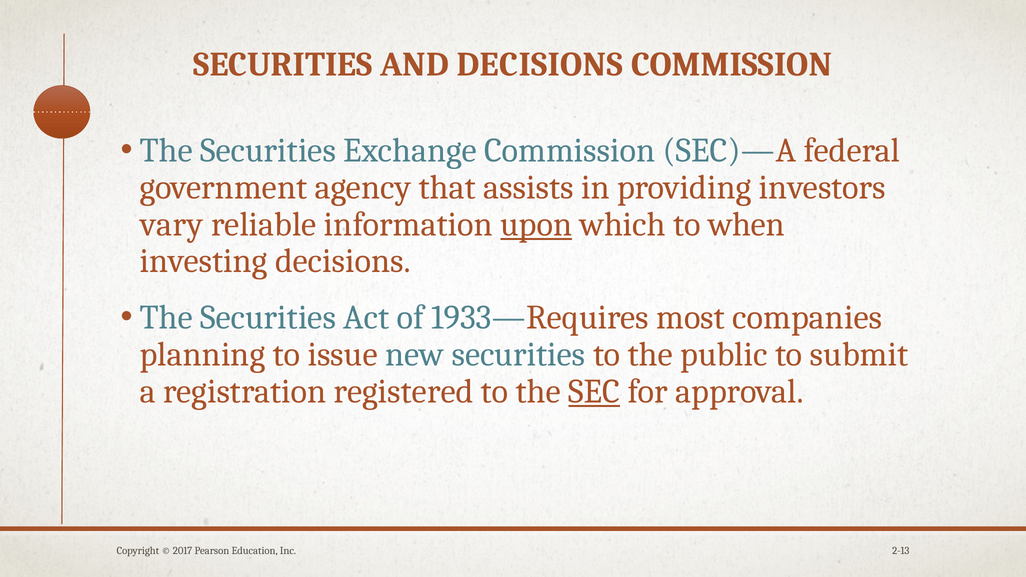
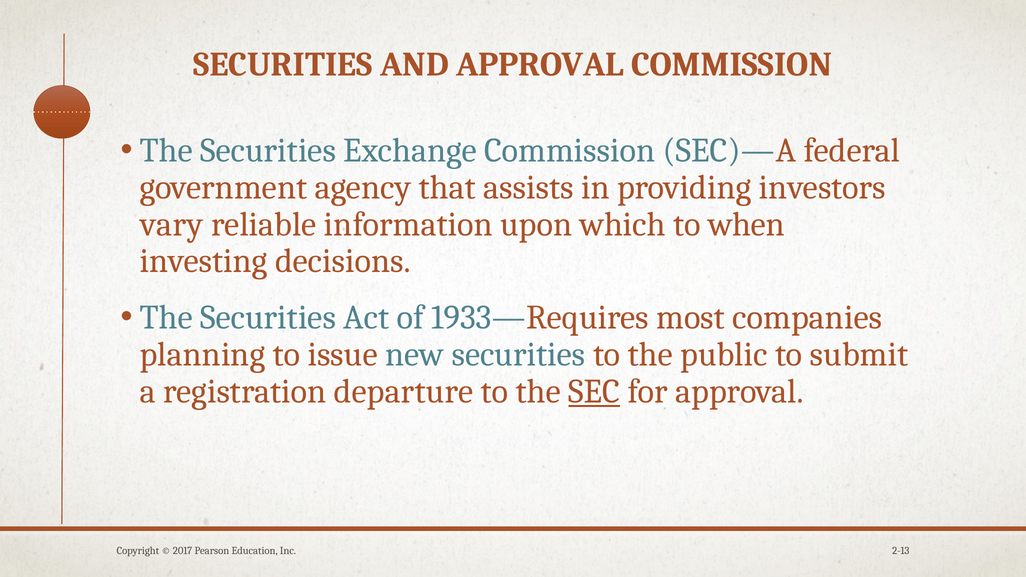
AND DECISIONS: DECISIONS -> APPROVAL
upon underline: present -> none
registered: registered -> departure
